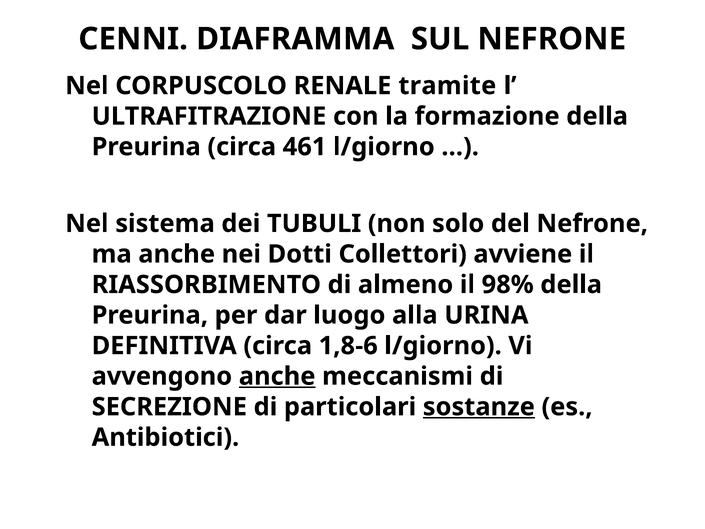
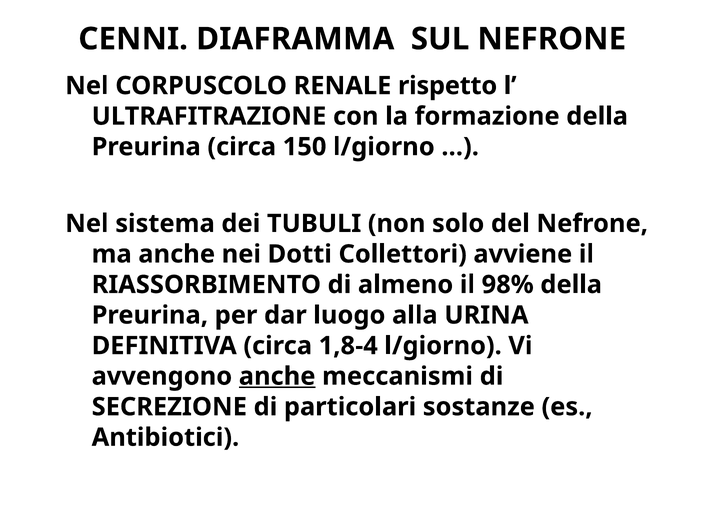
tramite: tramite -> rispetto
461: 461 -> 150
1,8-6: 1,8-6 -> 1,8-4
sostanze underline: present -> none
